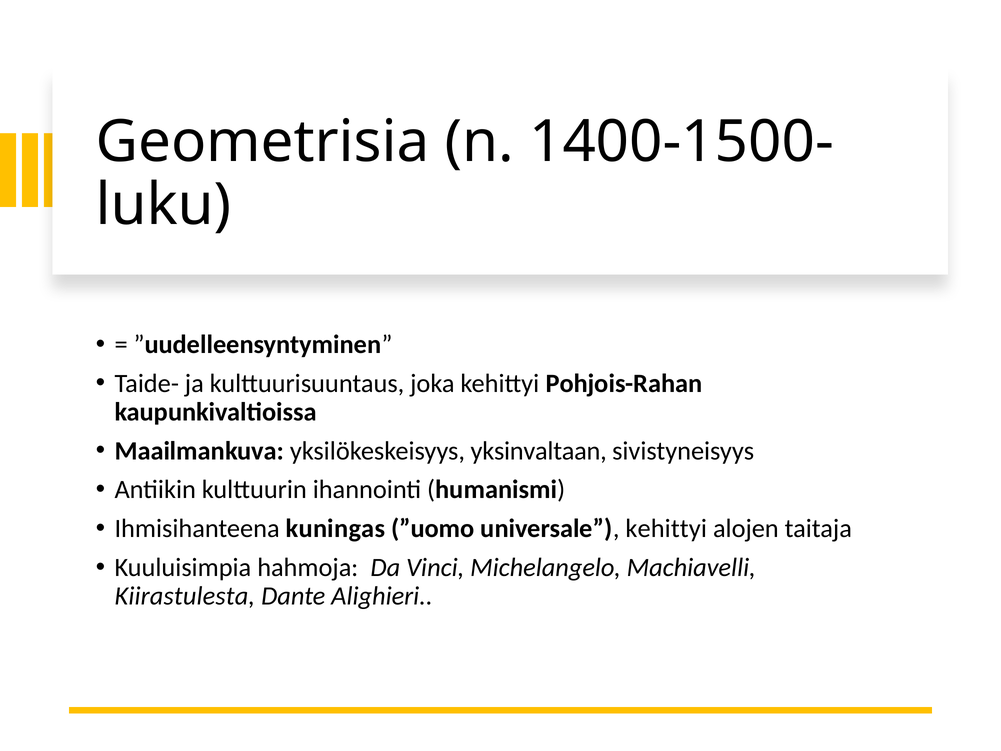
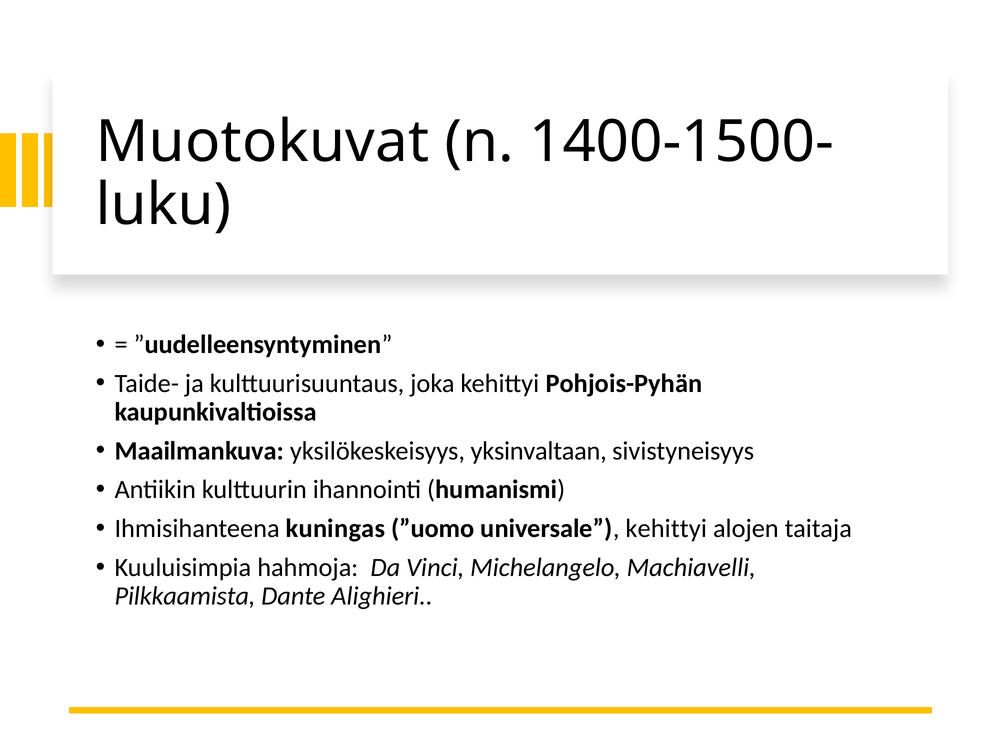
Geometrisia: Geometrisia -> Muotokuvat
Pohjois-Rahan: Pohjois-Rahan -> Pohjois-Pyhän
Kiirastulesta: Kiirastulesta -> Pilkkaamista
